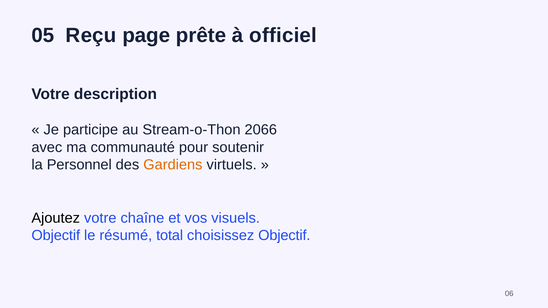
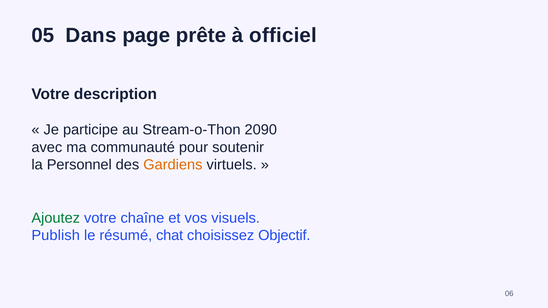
Reçu: Reçu -> Dans
2066: 2066 -> 2090
Ajoutez colour: black -> green
Objectif at (56, 236): Objectif -> Publish
total: total -> chat
